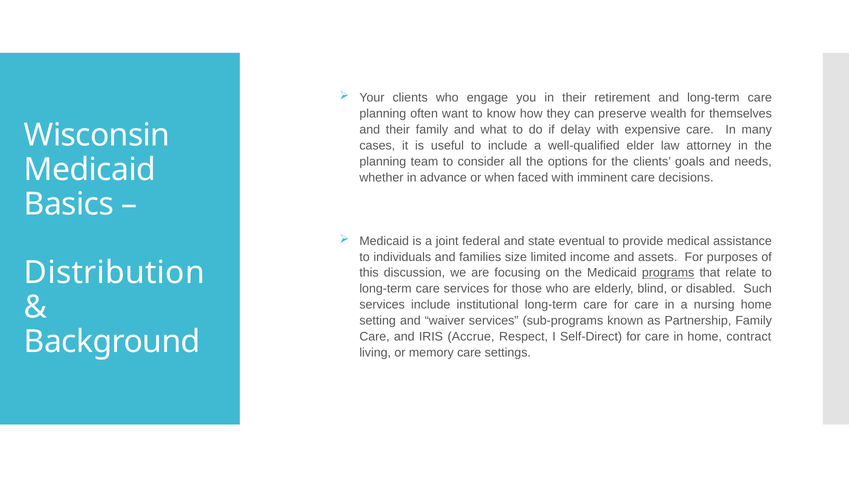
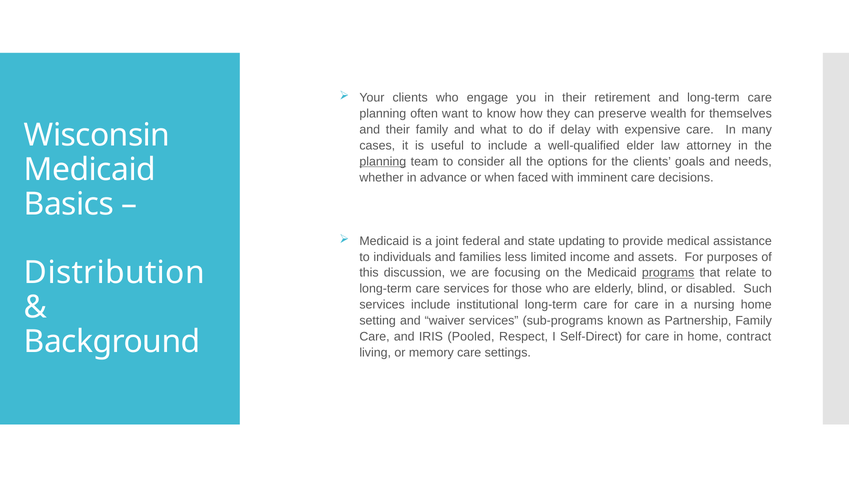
planning at (383, 161) underline: none -> present
eventual: eventual -> updating
size: size -> less
Accrue: Accrue -> Pooled
